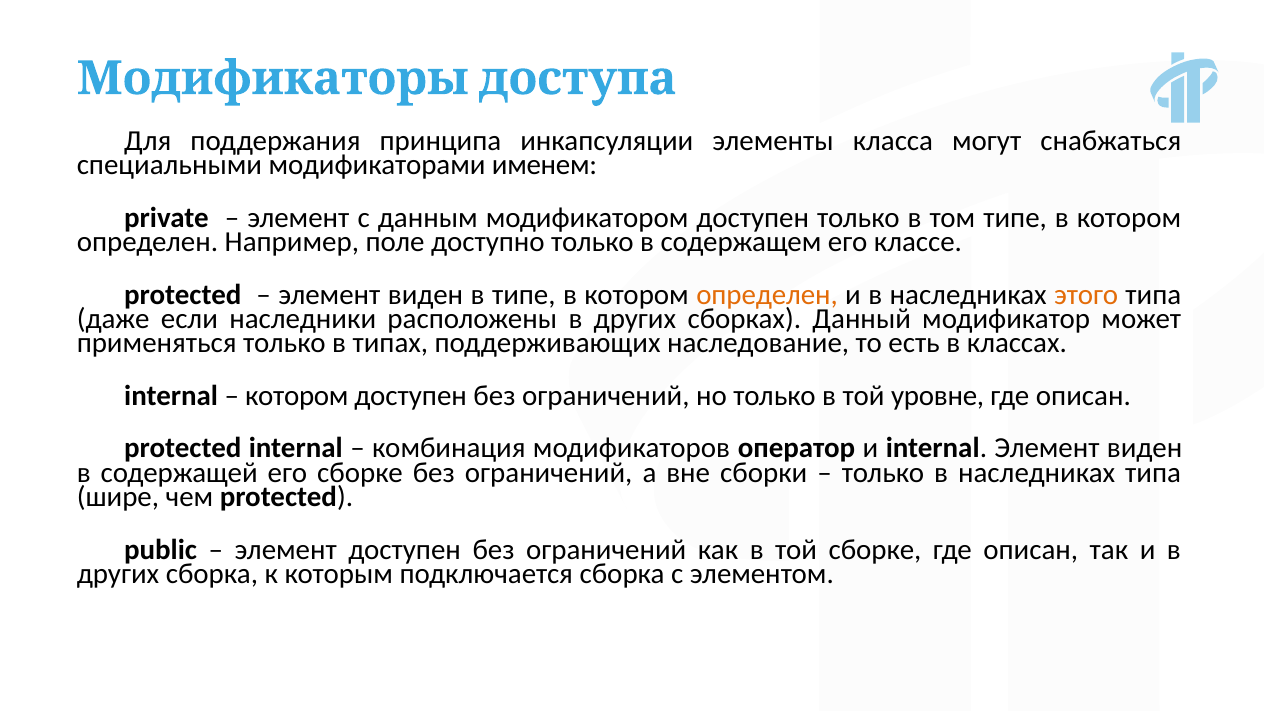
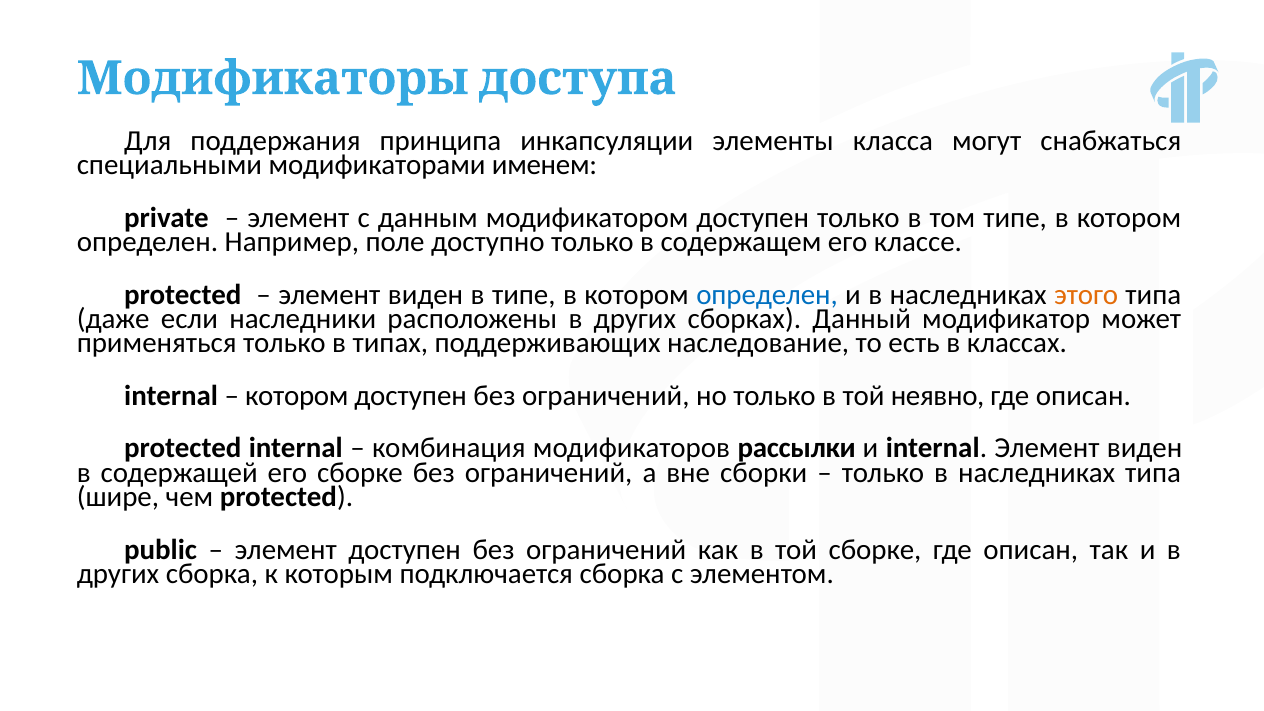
определен at (767, 295) colour: orange -> blue
уровне: уровне -> неявно
оператор: оператор -> рассылки
